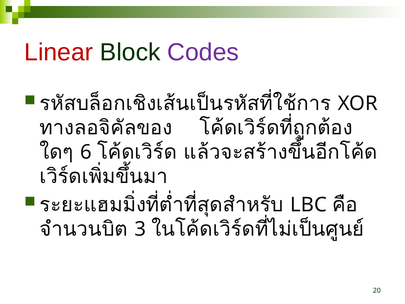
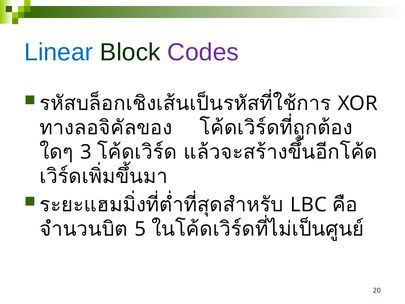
Linear colour: red -> blue
6: 6 -> 3
3: 3 -> 5
